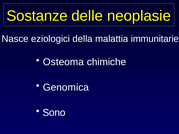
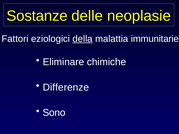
Nasce: Nasce -> Fattori
della underline: none -> present
Osteoma: Osteoma -> Eliminare
Genomica: Genomica -> Differenze
